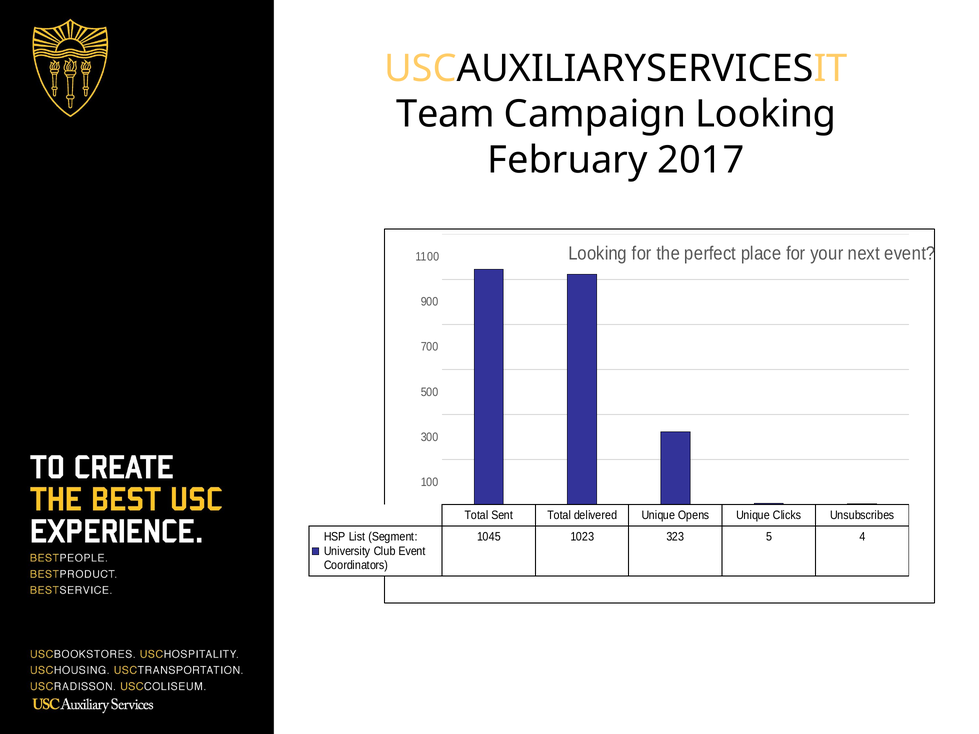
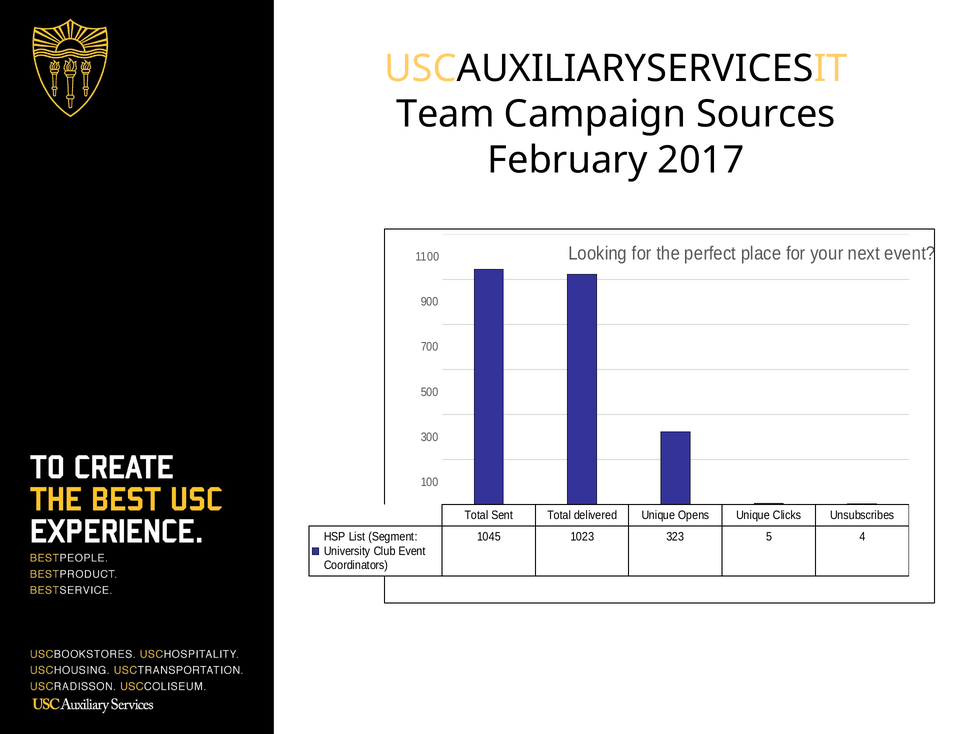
Campaign Looking: Looking -> Sources
